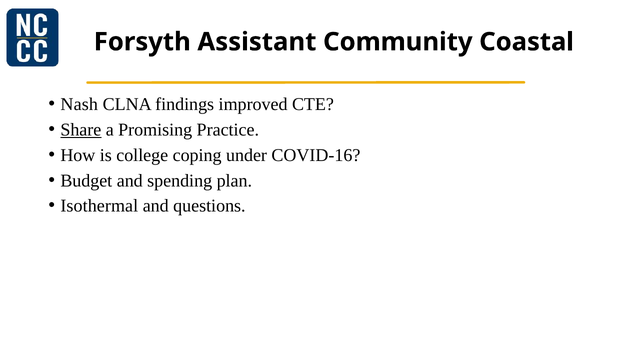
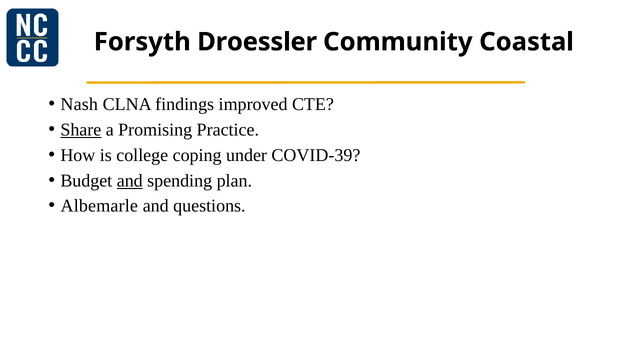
Assistant: Assistant -> Droessler
COVID-16: COVID-16 -> COVID-39
and at (130, 181) underline: none -> present
Isothermal: Isothermal -> Albemarle
